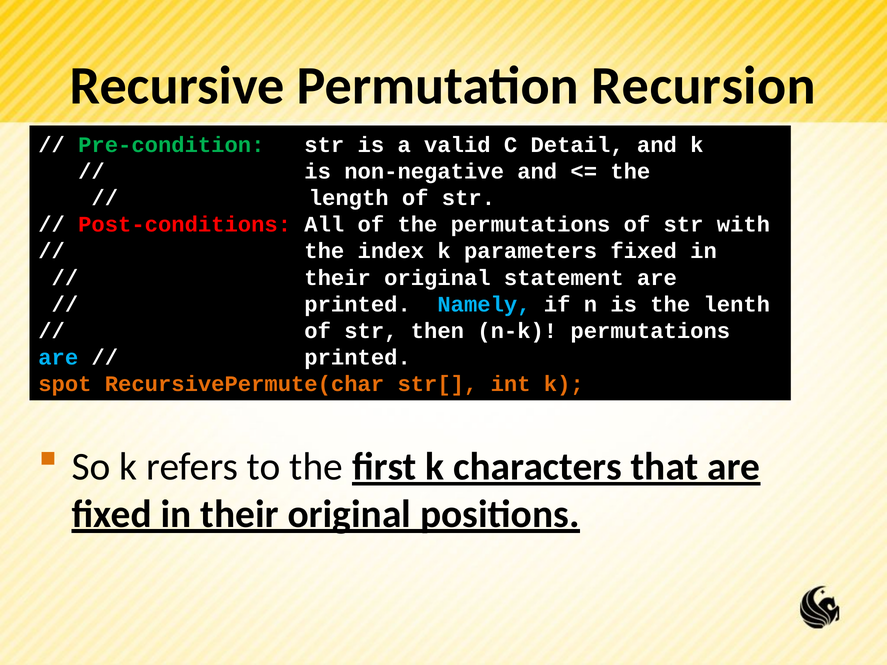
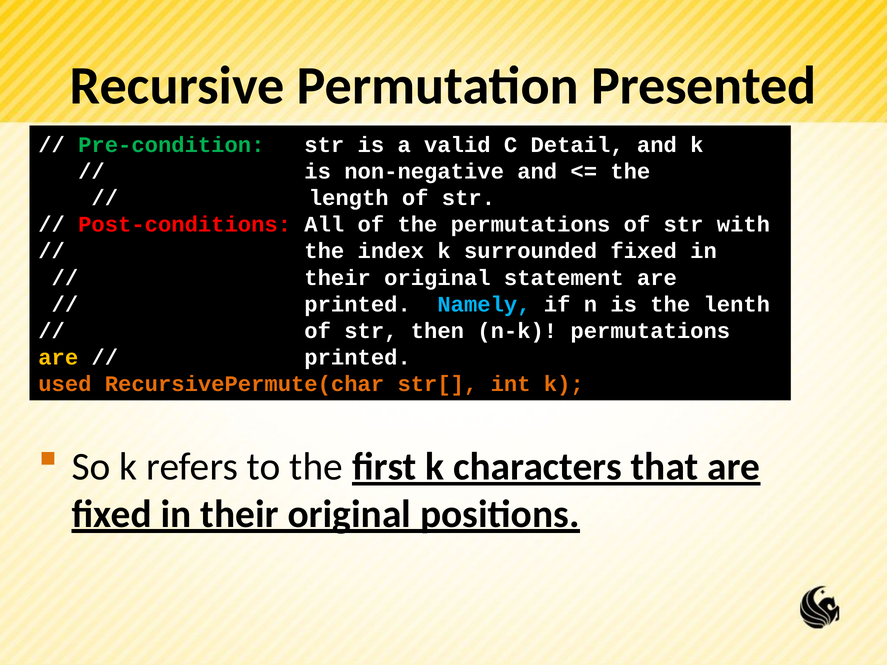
Recursion: Recursion -> Presented
parameters: parameters -> surrounded
are at (58, 358) colour: light blue -> yellow
spot: spot -> used
